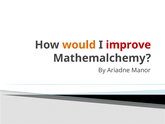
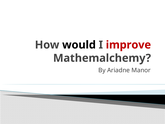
would colour: orange -> black
